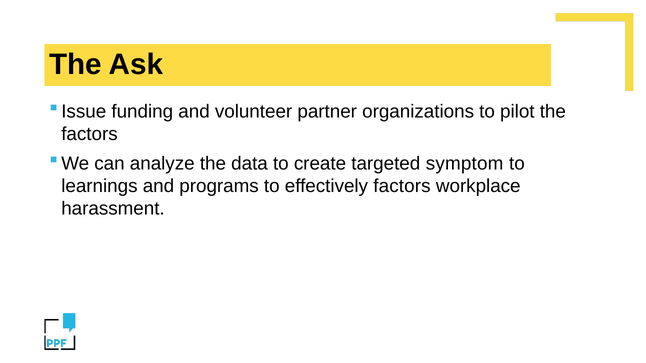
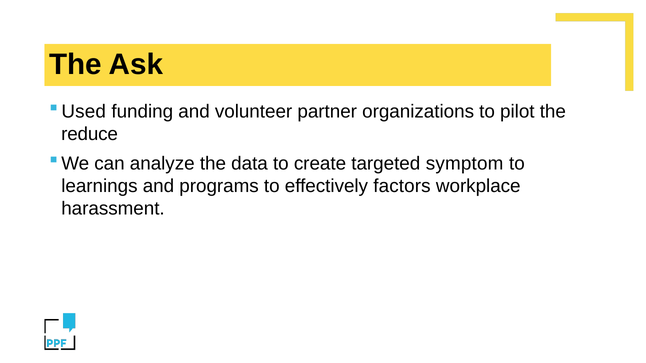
Issue: Issue -> Used
factors at (89, 134): factors -> reduce
